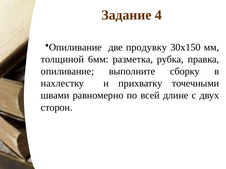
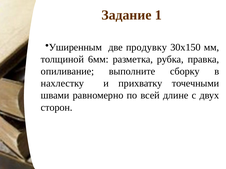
4: 4 -> 1
Опиливание at (75, 47): Опиливание -> Уширенным
